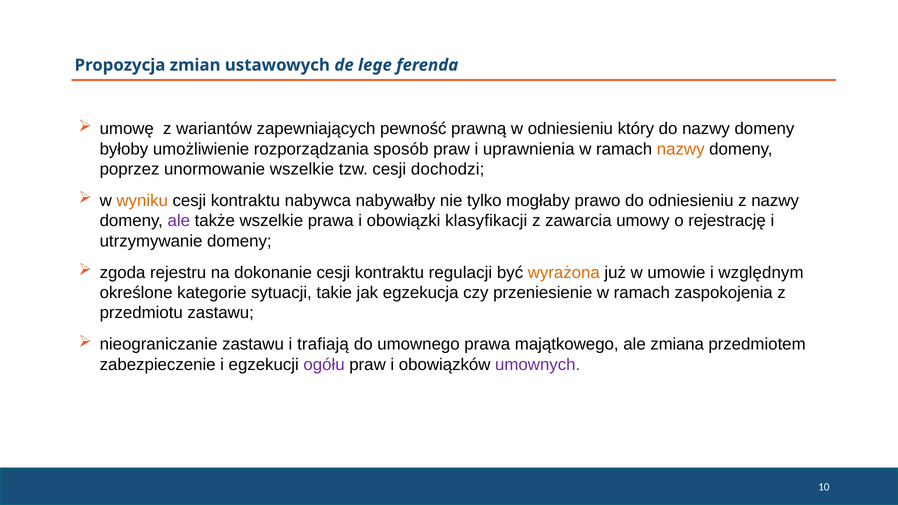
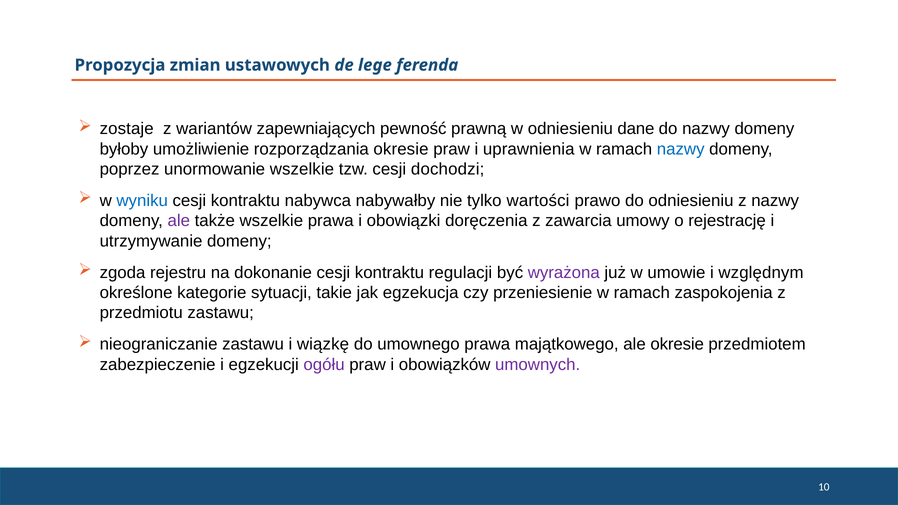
umowę: umowę -> zostaje
który: który -> dane
rozporządzania sposób: sposób -> okresie
nazwy at (681, 149) colour: orange -> blue
wyniku colour: orange -> blue
mogłaby: mogłaby -> wartości
klasyfikacji: klasyfikacji -> doręczenia
wyrażona colour: orange -> purple
trafiają: trafiają -> wiązkę
ale zmiana: zmiana -> okresie
